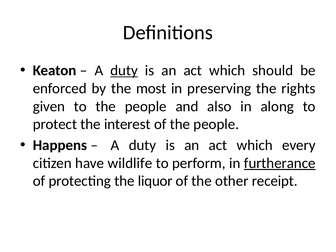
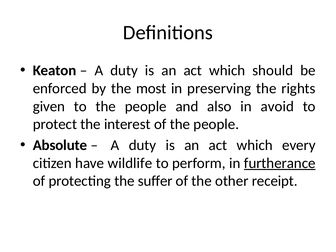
duty at (124, 70) underline: present -> none
along: along -> avoid
Happens: Happens -> Absolute
liquor: liquor -> suffer
